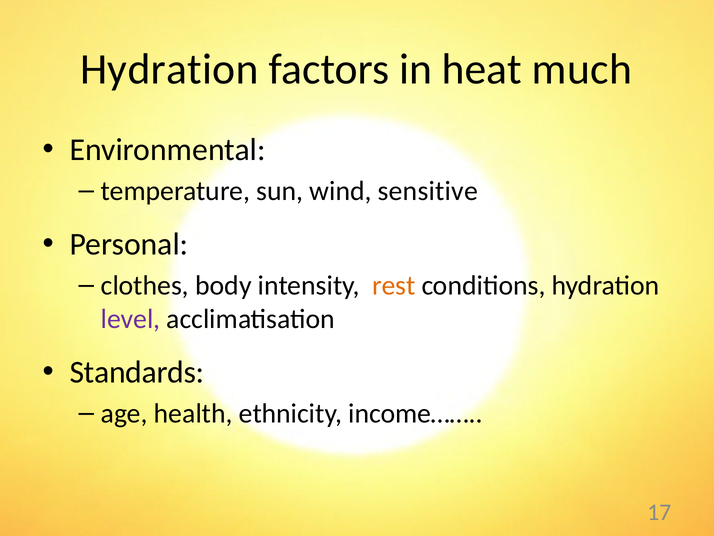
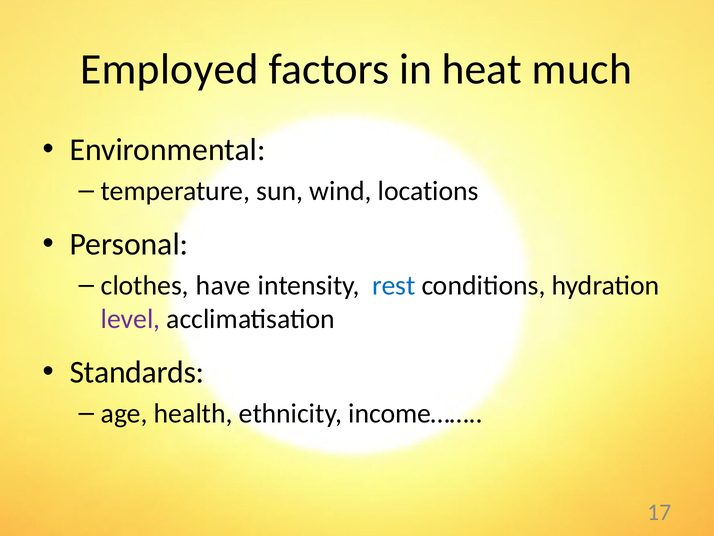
Hydration at (169, 69): Hydration -> Employed
sensitive: sensitive -> locations
body: body -> have
rest colour: orange -> blue
